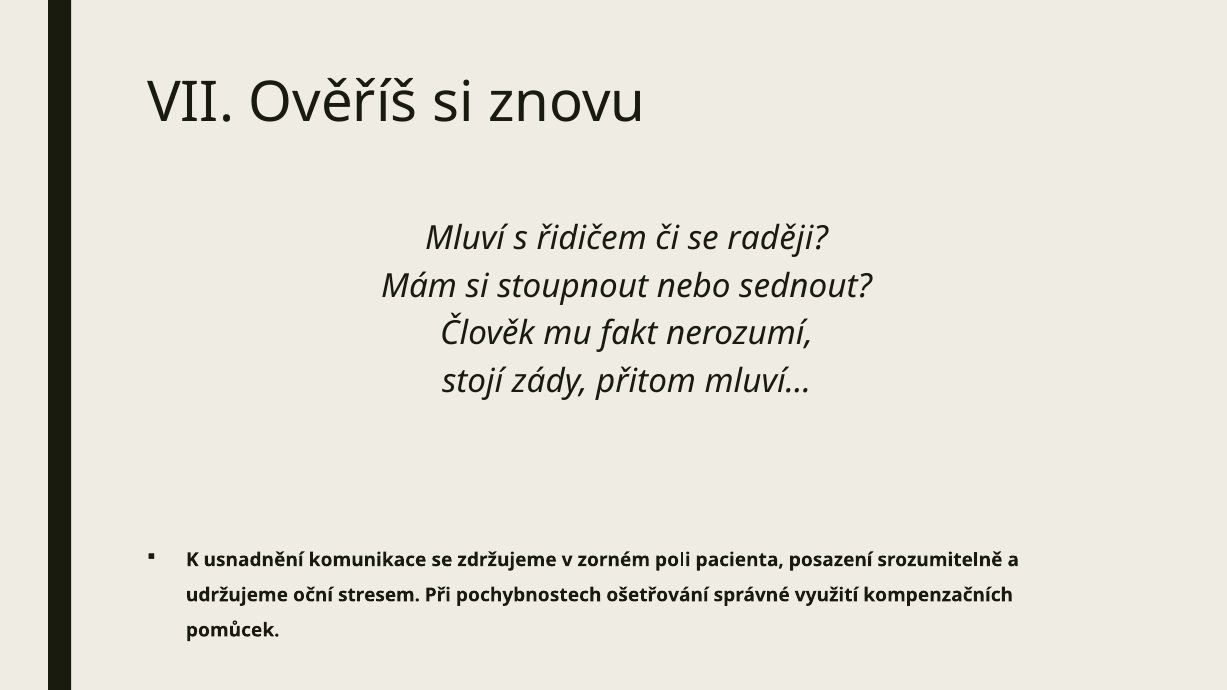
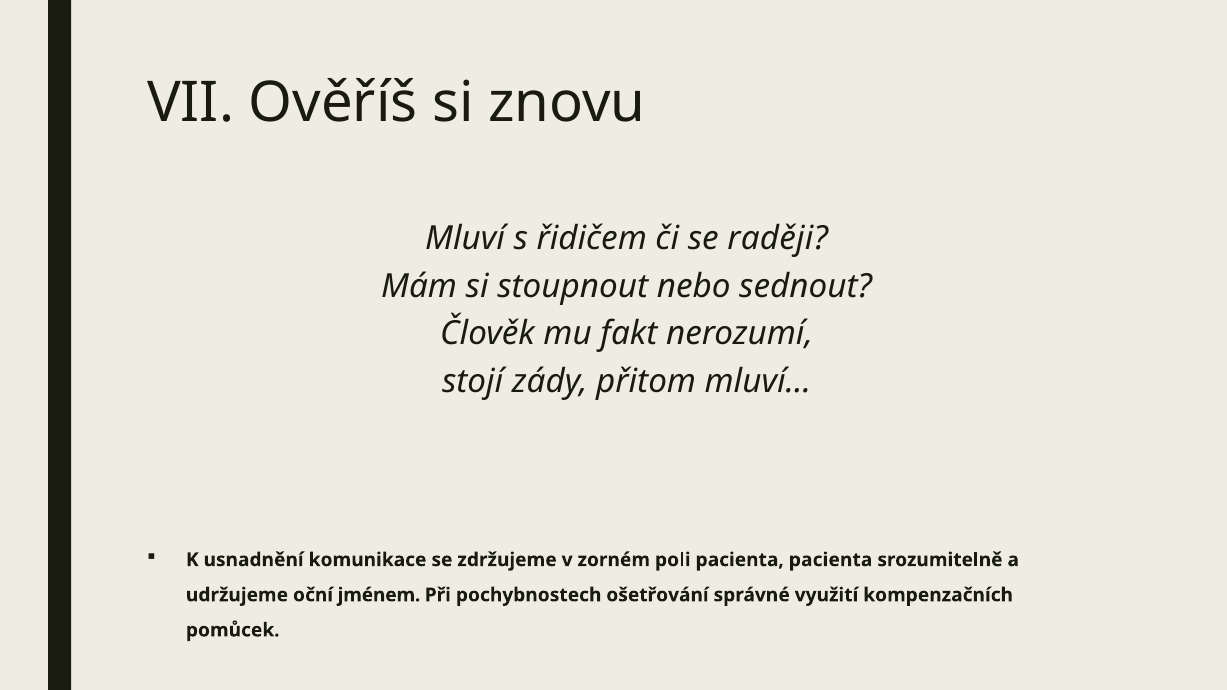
pacienta posazení: posazení -> pacienta
stresem: stresem -> jménem
